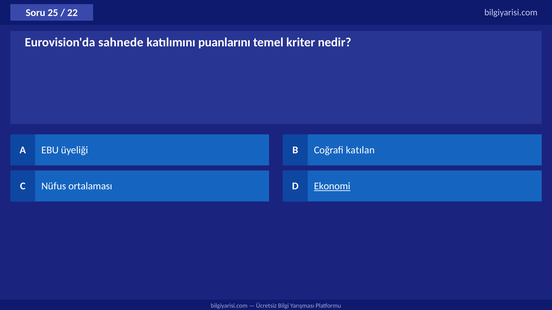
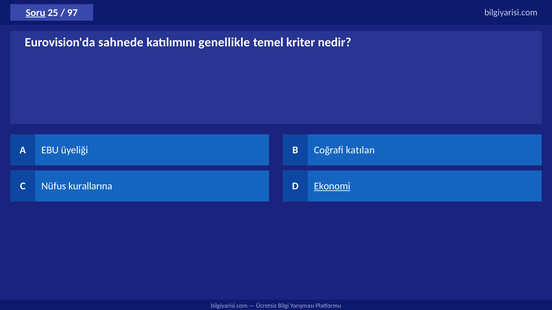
Soru underline: none -> present
22: 22 -> 97
puanlarını: puanlarını -> genellikle
ortalaması: ortalaması -> kurallarına
